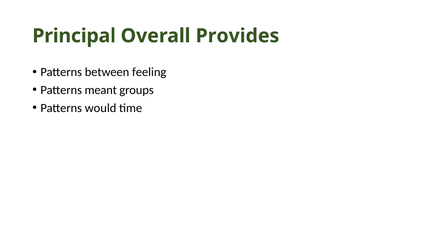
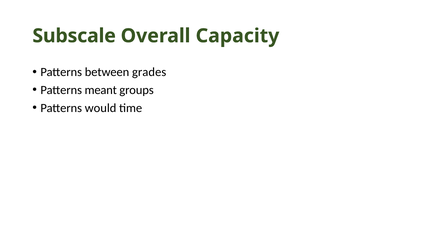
Principal: Principal -> Subscale
Provides: Provides -> Capacity
feeling: feeling -> grades
